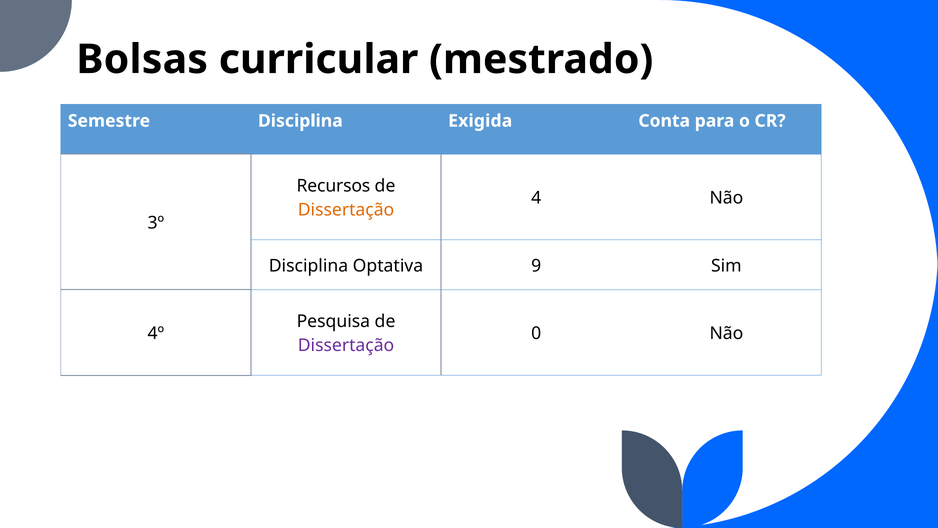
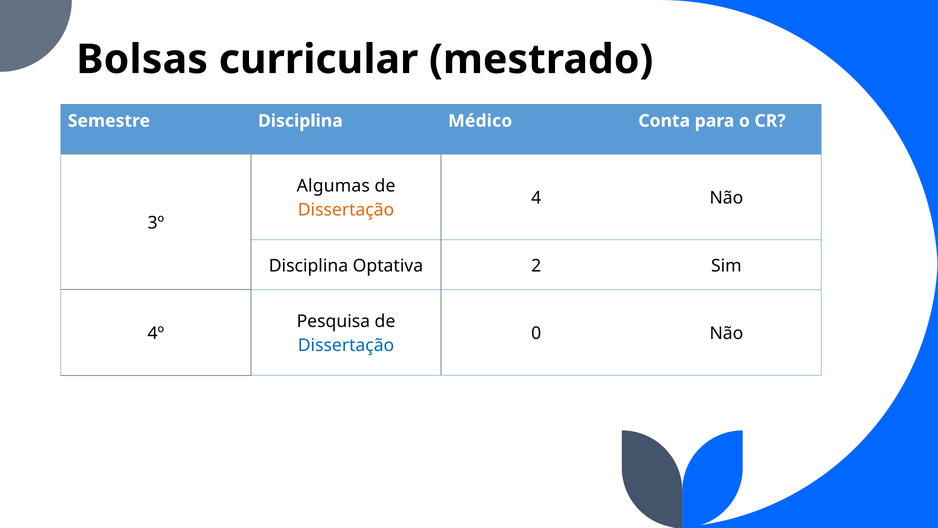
Exigida: Exigida -> Médico
Recursos: Recursos -> Algumas
9: 9 -> 2
Dissertação at (346, 345) colour: purple -> blue
